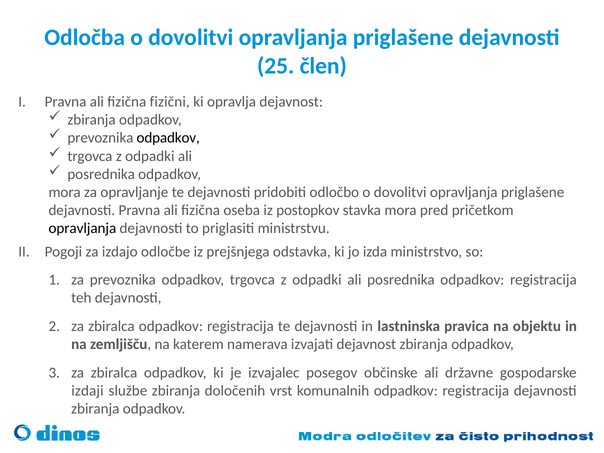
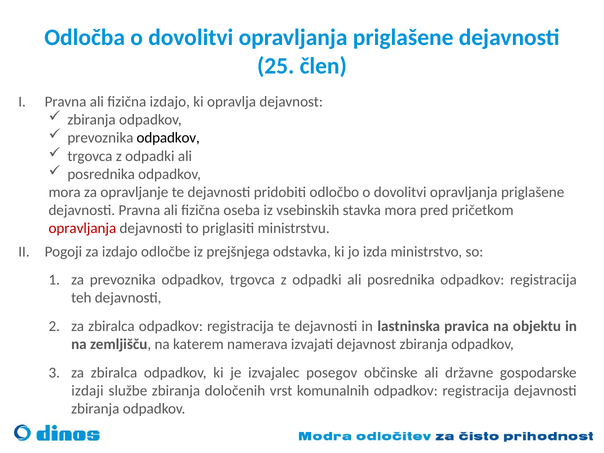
fizična fizični: fizični -> izdajo
postopkov: postopkov -> vsebinskih
opravljanja at (82, 229) colour: black -> red
